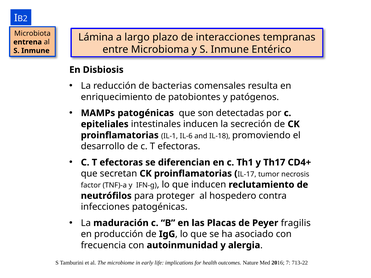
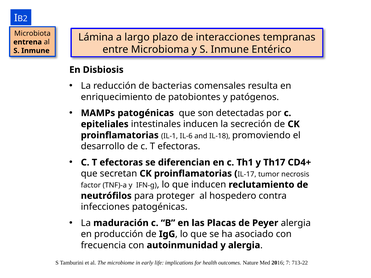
Peyer fragilis: fragilis -> alergia
